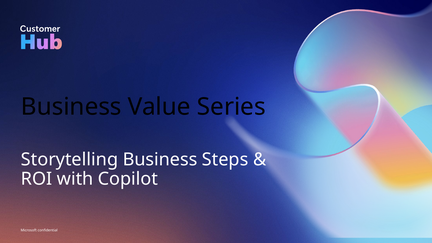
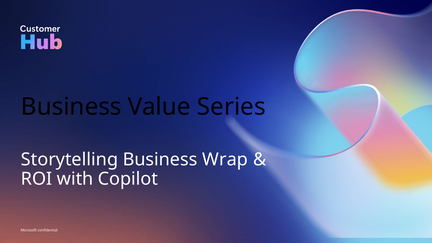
Steps: Steps -> Wrap
